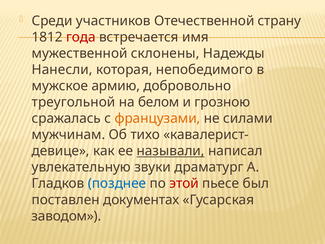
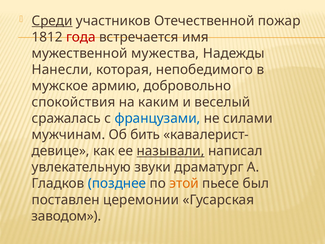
Среди underline: none -> present
страну: страну -> пожар
склонены: склонены -> мужества
треугольной: треугольной -> спокойствия
белом: белом -> каким
грозною: грозною -> веселый
французами colour: orange -> blue
тихо: тихо -> бить
этой colour: red -> orange
документах: документах -> церемонии
